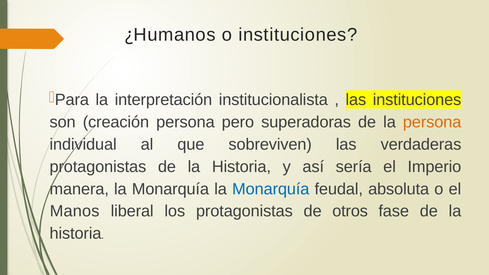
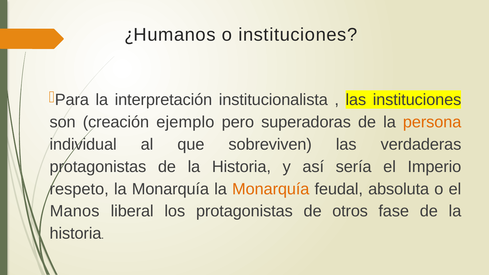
creación persona: persona -> ejemplo
manera: manera -> respeto
Monarquía at (271, 189) colour: blue -> orange
